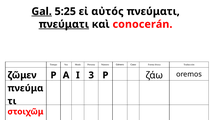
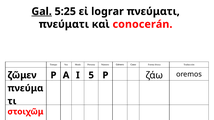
αὐτός: αὐτός -> lograr
πνεύματι at (64, 24) underline: present -> none
3: 3 -> 5
